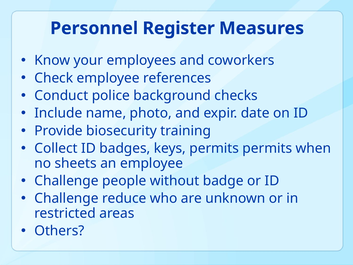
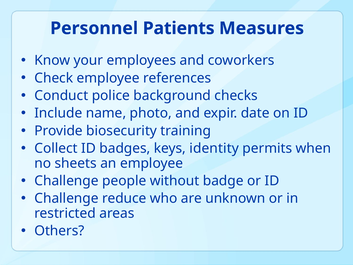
Register: Register -> Patients
keys permits: permits -> identity
